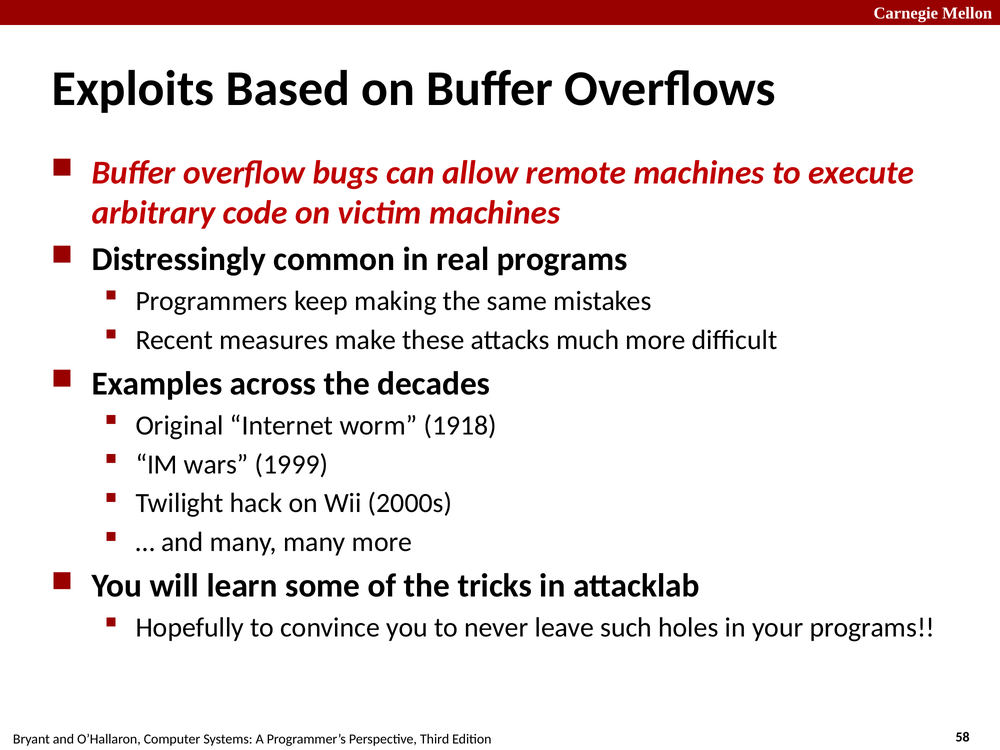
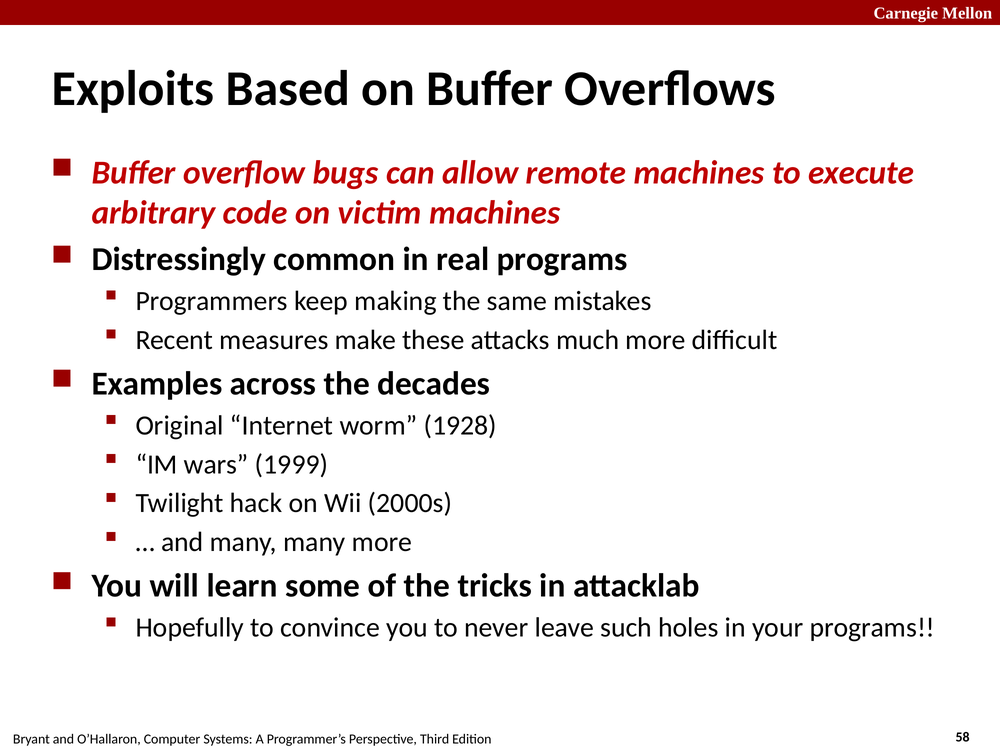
1918: 1918 -> 1928
